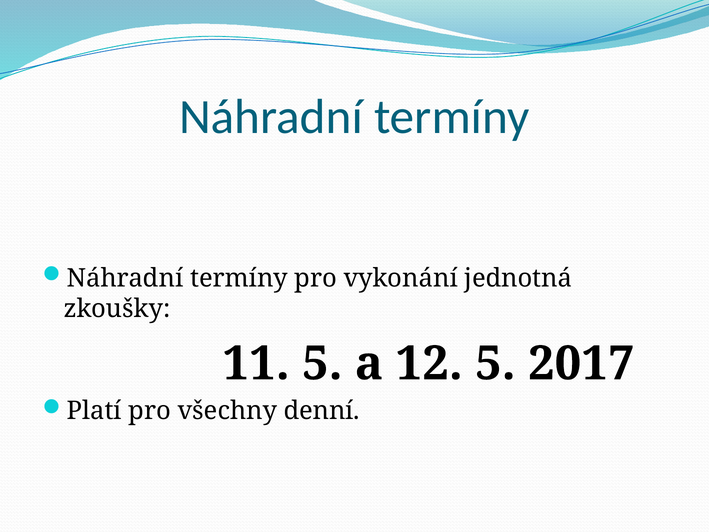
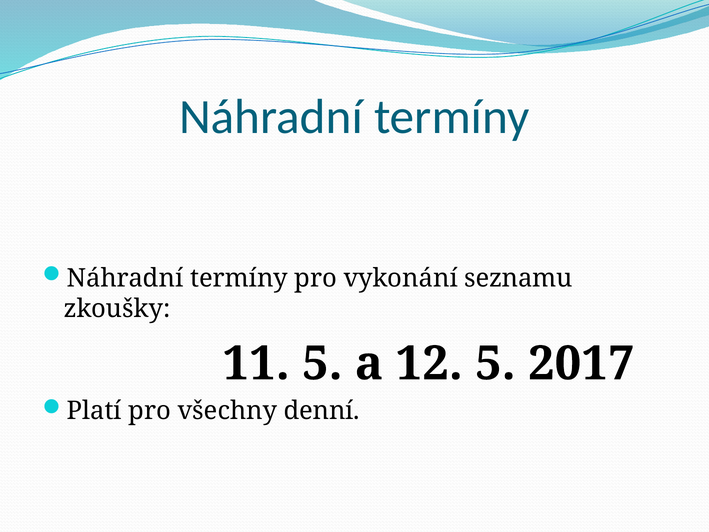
jednotná: jednotná -> seznamu
